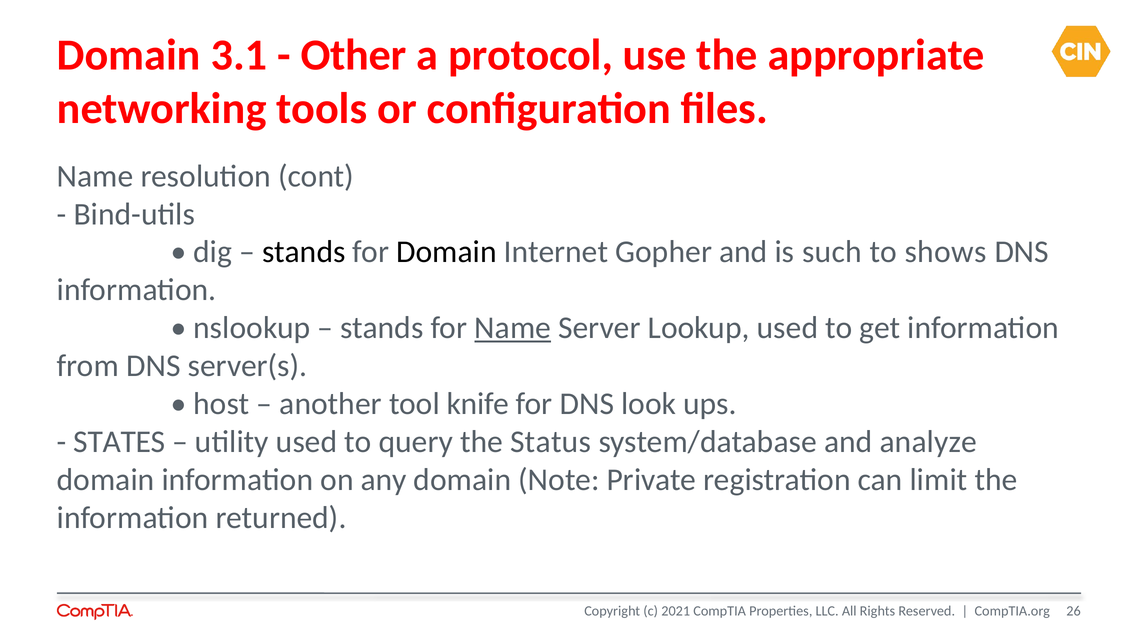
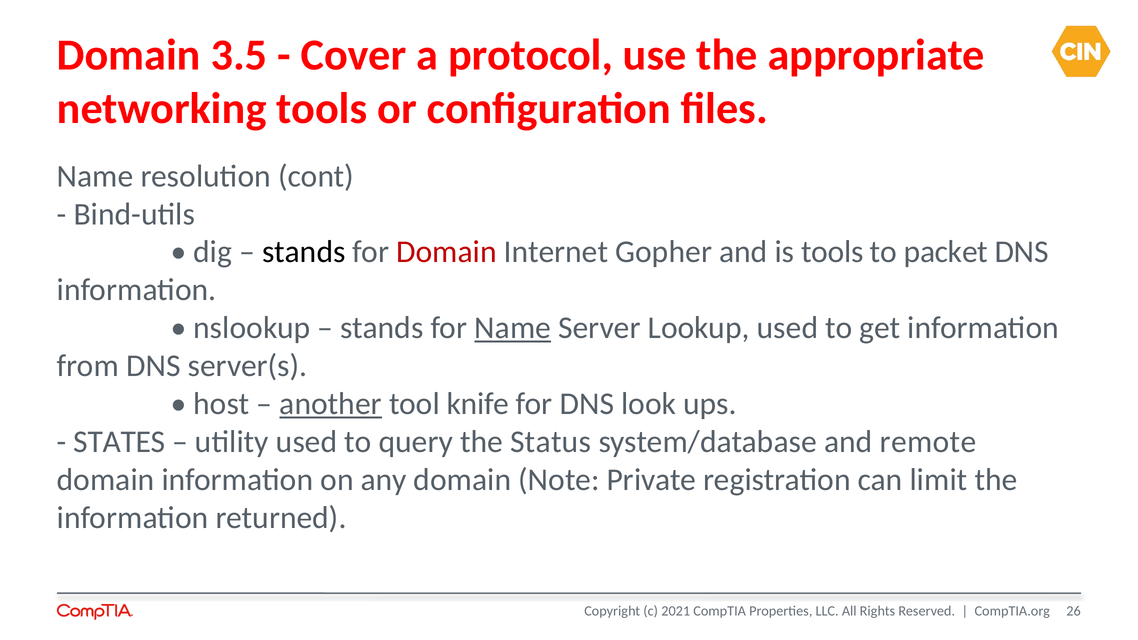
3.1: 3.1 -> 3.5
Other: Other -> Cover
Domain at (446, 252) colour: black -> red
is such: such -> tools
shows: shows -> packet
another underline: none -> present
analyze: analyze -> remote
